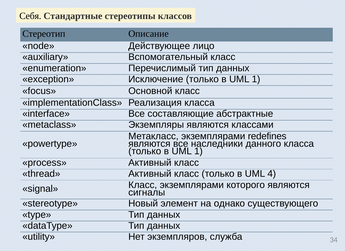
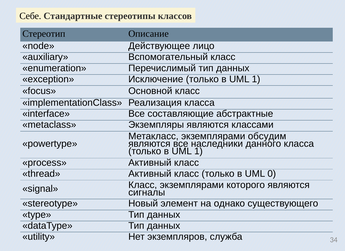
Себя: Себя -> Себе
redefines: redefines -> обсудим
4: 4 -> 0
